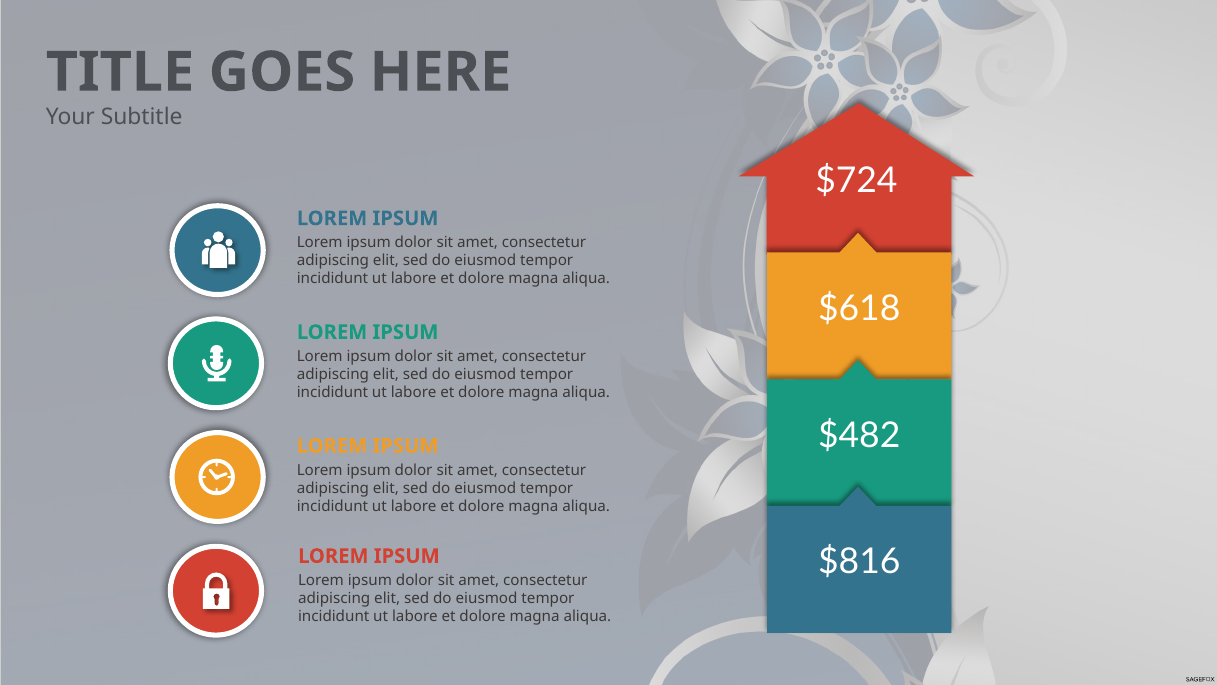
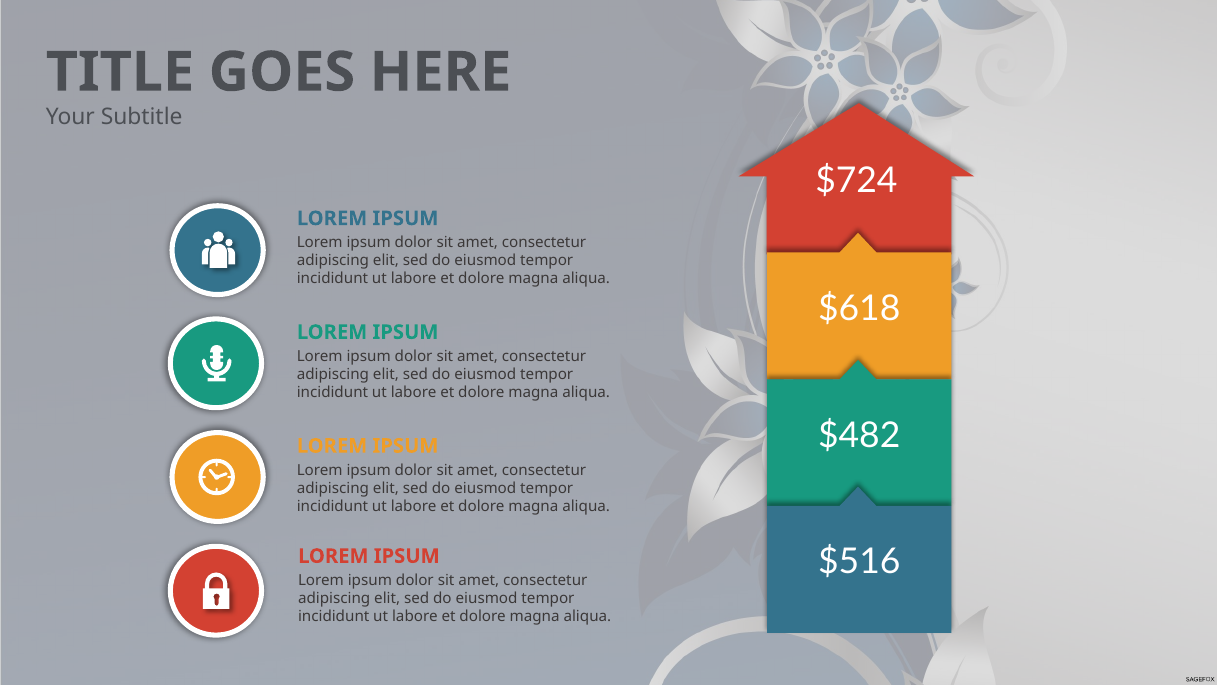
$816: $816 -> $516
